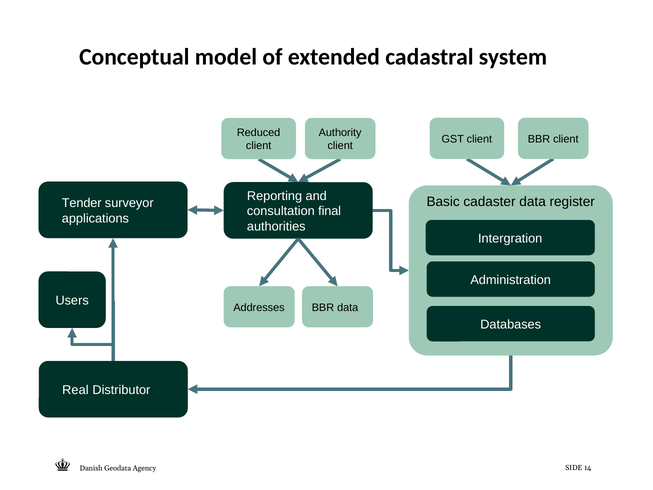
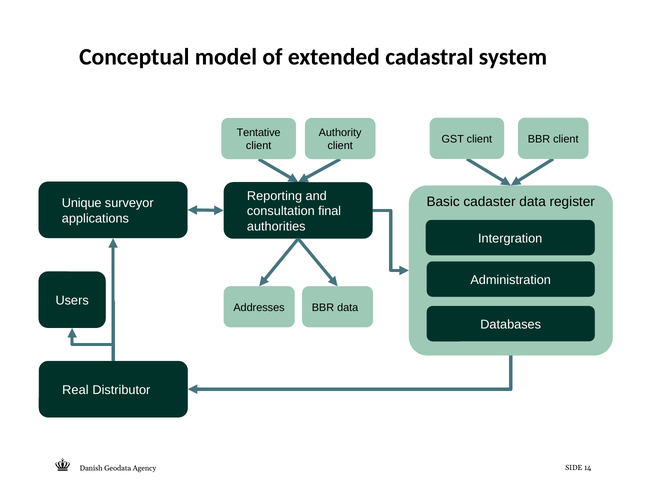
Reduced: Reduced -> Tentative
Tender: Tender -> Unique
